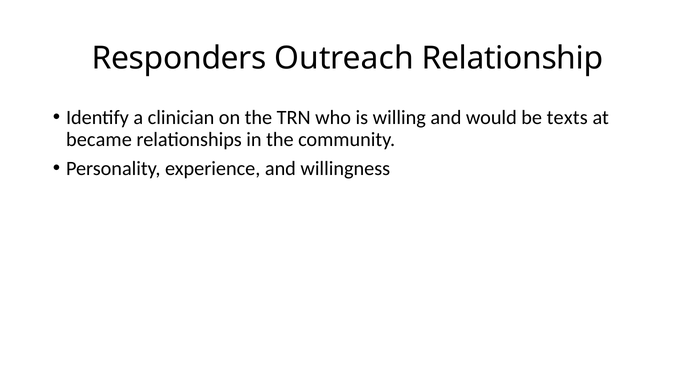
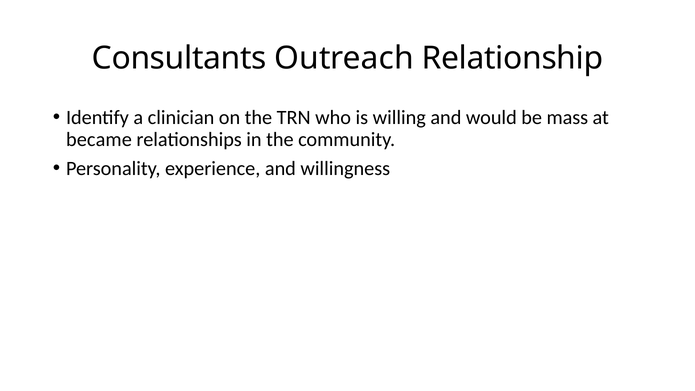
Responders: Responders -> Consultants
texts: texts -> mass
